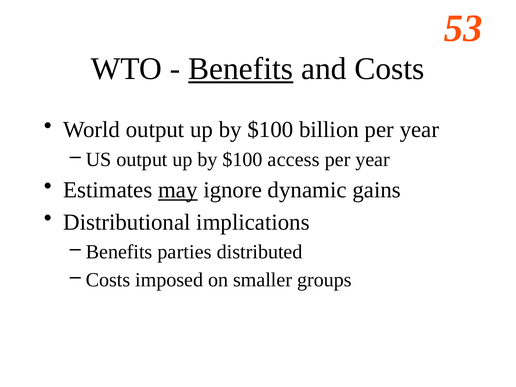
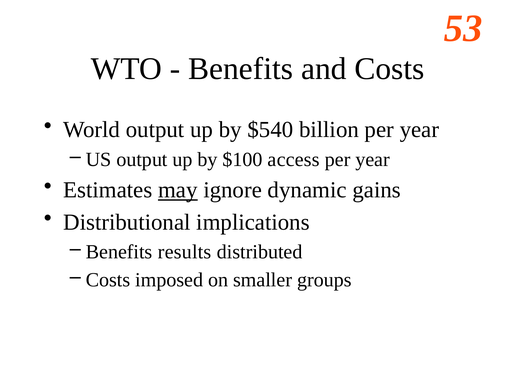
Benefits at (241, 69) underline: present -> none
$100 at (270, 130): $100 -> $540
parties: parties -> results
